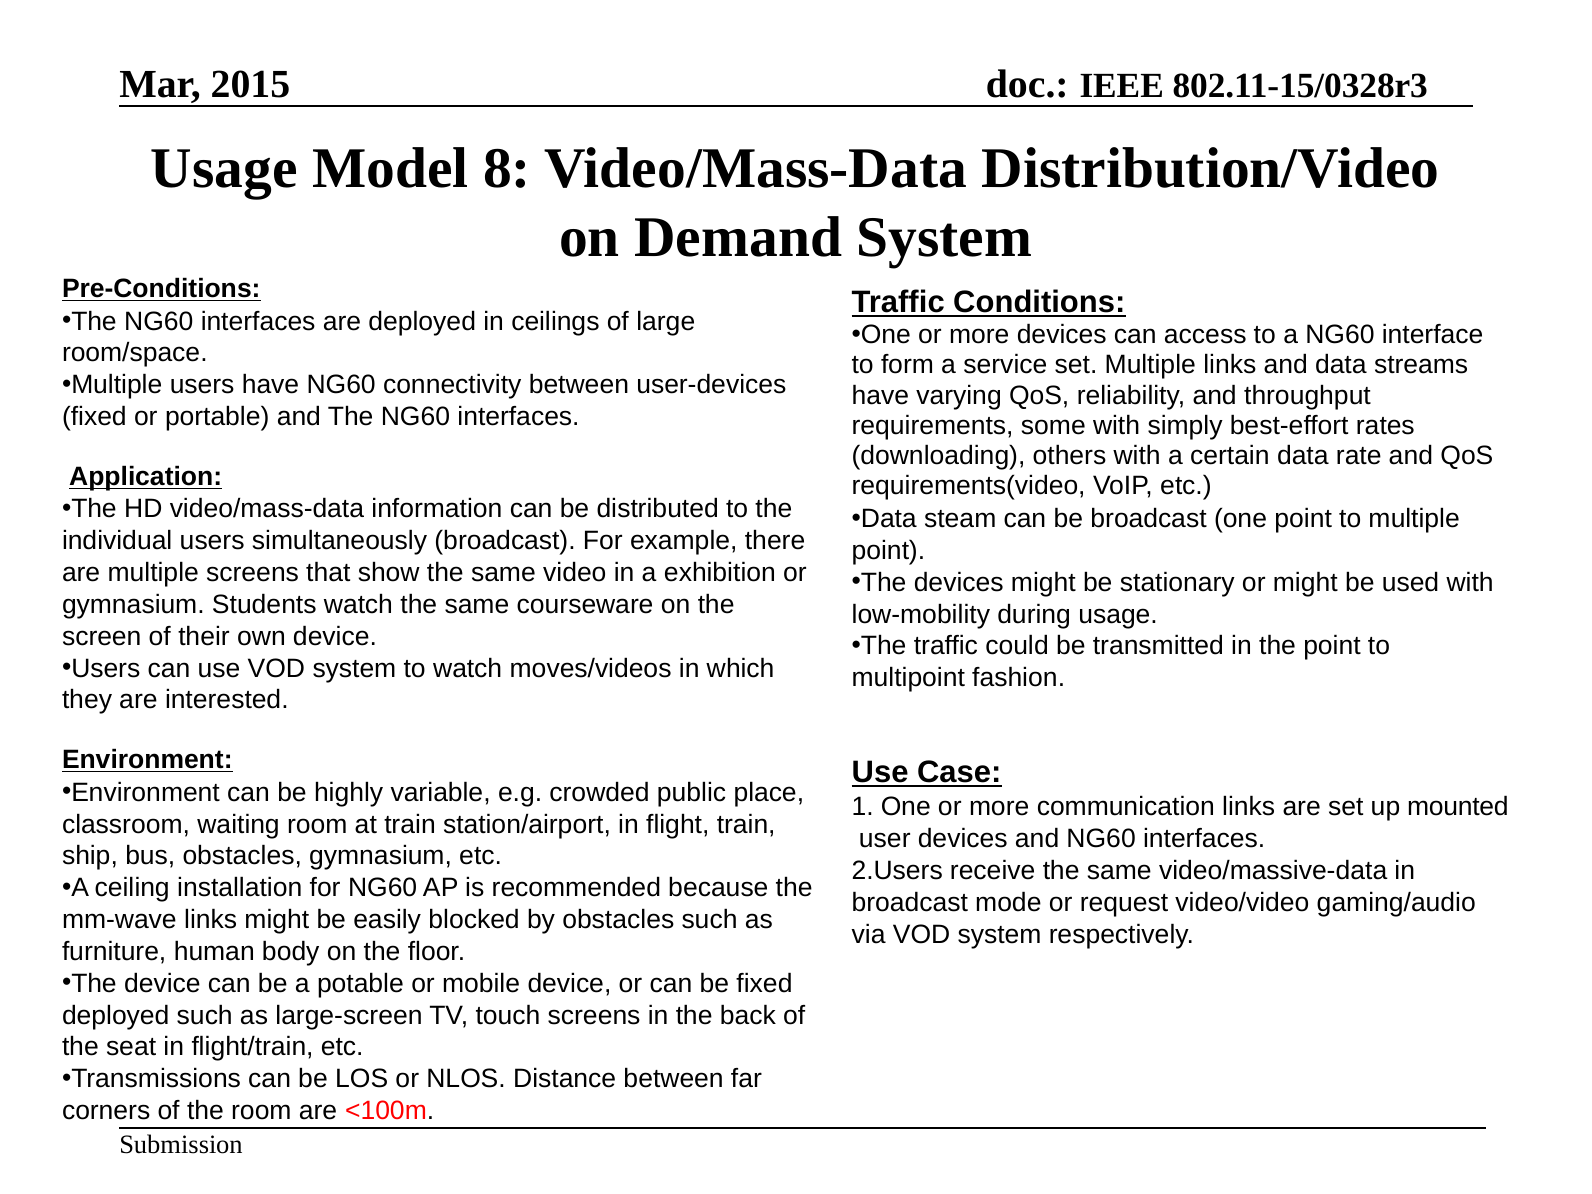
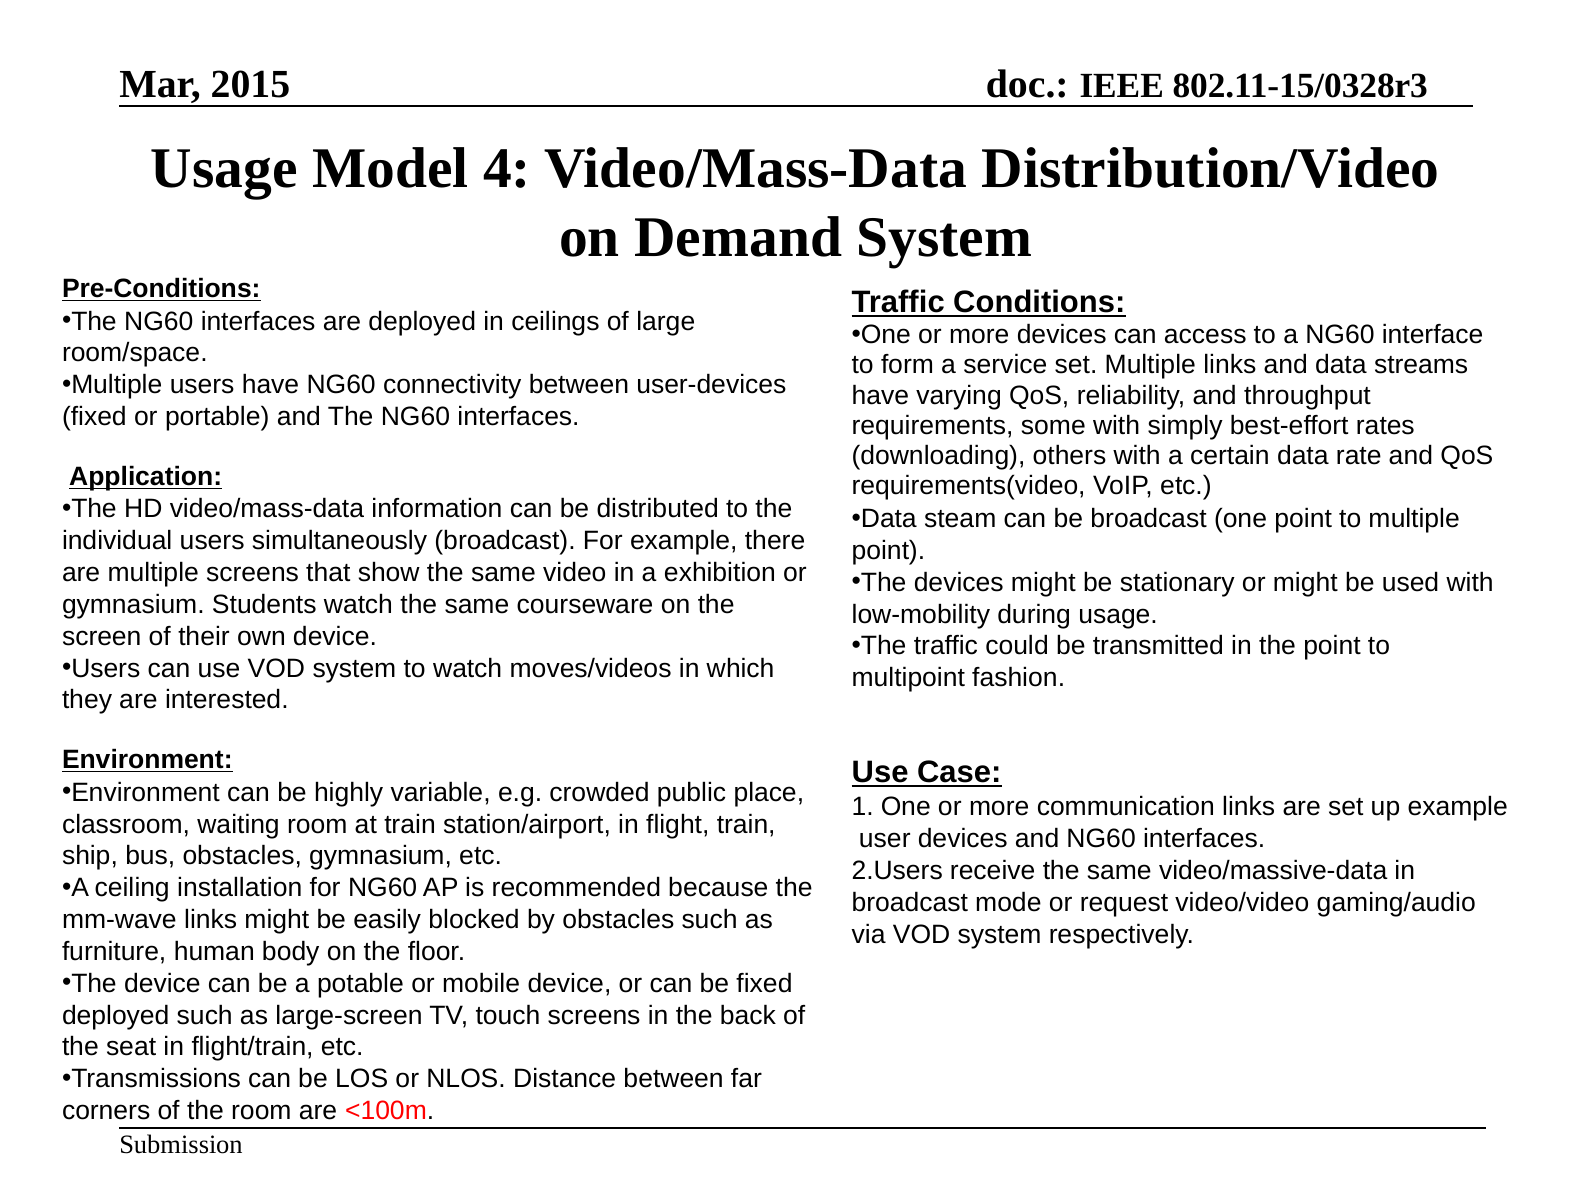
8: 8 -> 4
up mounted: mounted -> example
